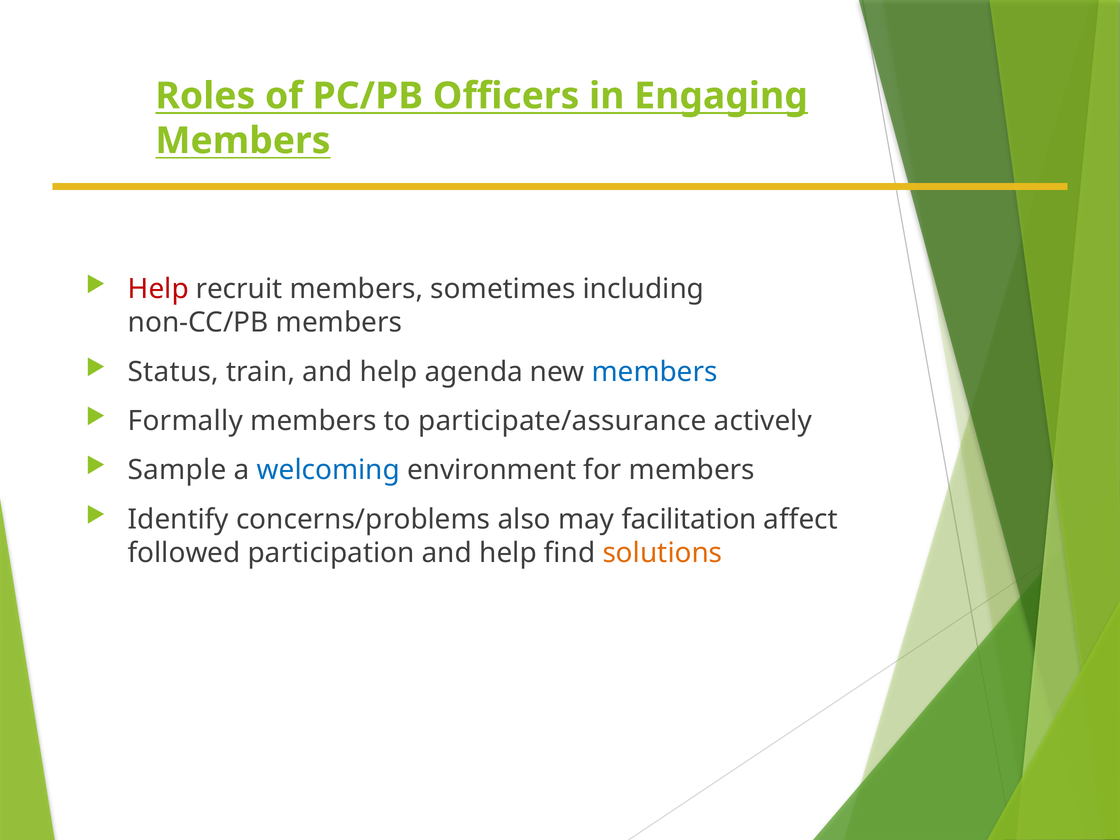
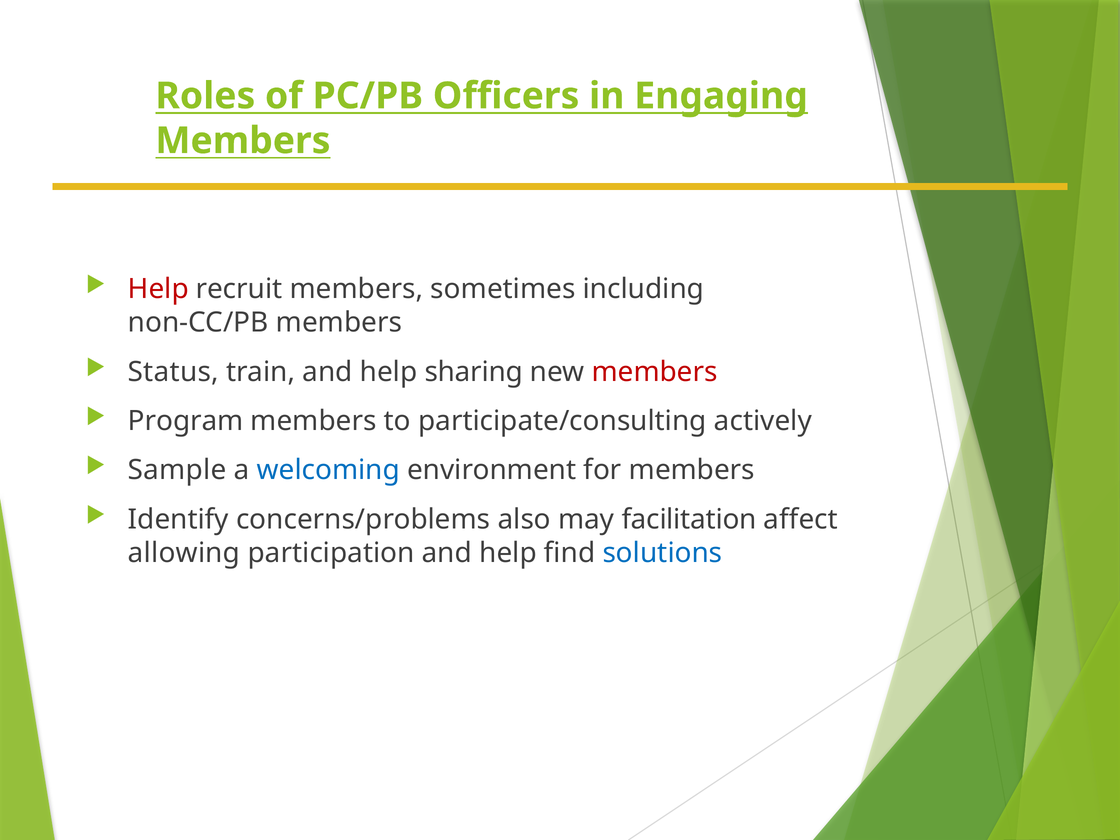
agenda: agenda -> sharing
members at (655, 372) colour: blue -> red
Formally: Formally -> Program
participate/assurance: participate/assurance -> participate/consulting
followed: followed -> allowing
solutions colour: orange -> blue
